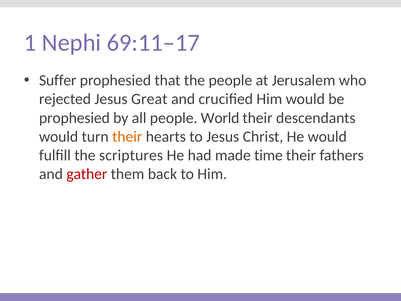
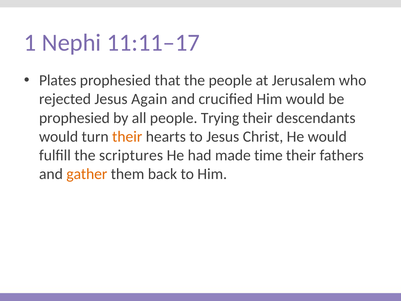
69:11–17: 69:11–17 -> 11:11–17
Suffer: Suffer -> Plates
Great: Great -> Again
World: World -> Trying
gather colour: red -> orange
